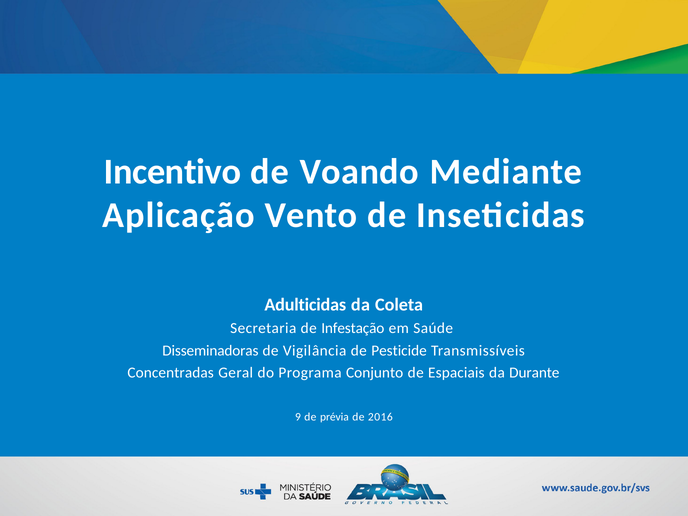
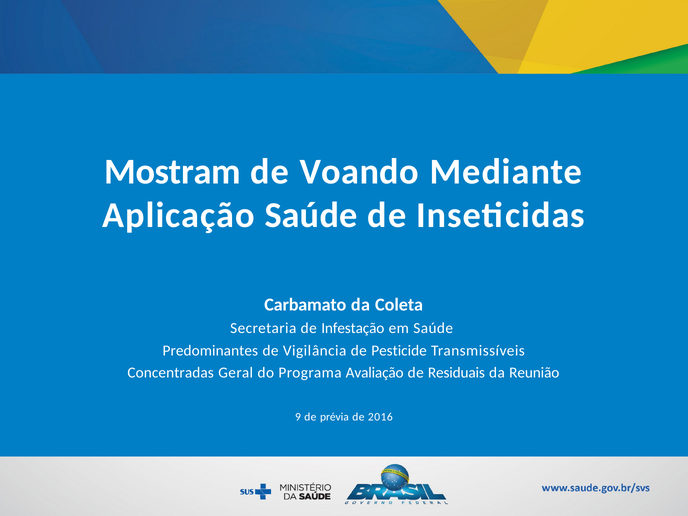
Incentivo: Incentivo -> Mostram
Aplicação Vento: Vento -> Saúde
Adulticidas: Adulticidas -> Carbamato
Disseminadoras: Disseminadoras -> Predominantes
Conjunto: Conjunto -> Avaliação
Espaciais: Espaciais -> Residuais
Durante: Durante -> Reunião
